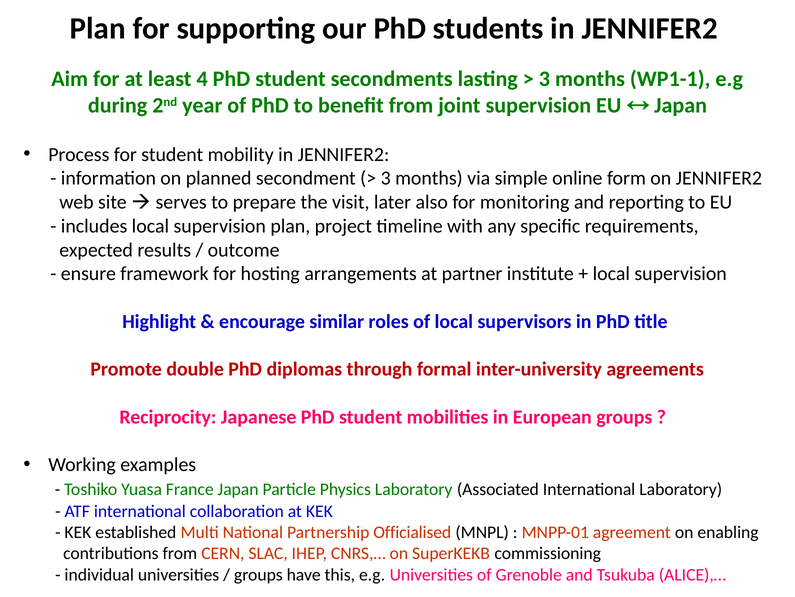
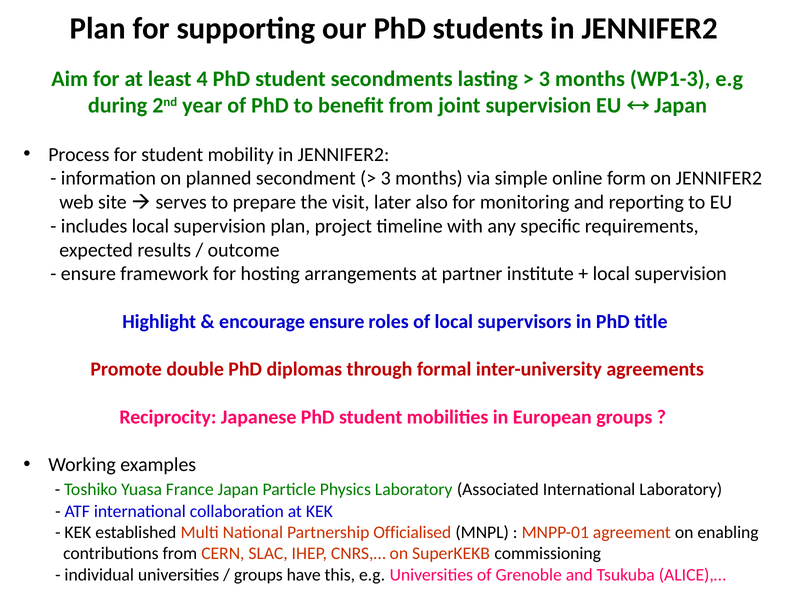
WP1-1: WP1-1 -> WP1-3
encourage similar: similar -> ensure
